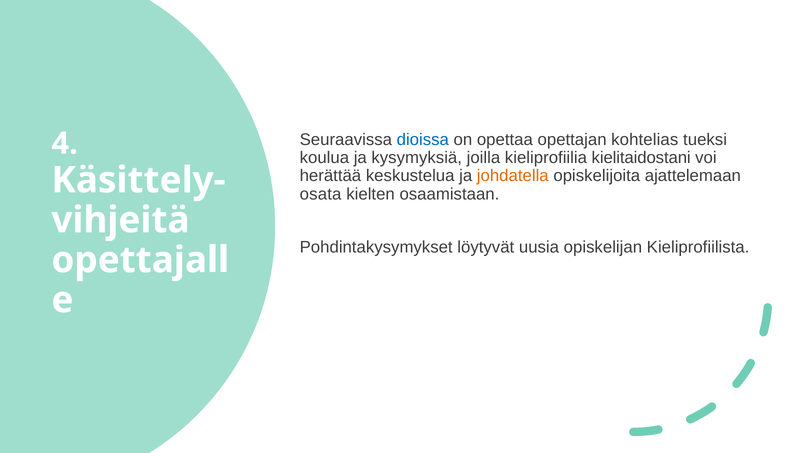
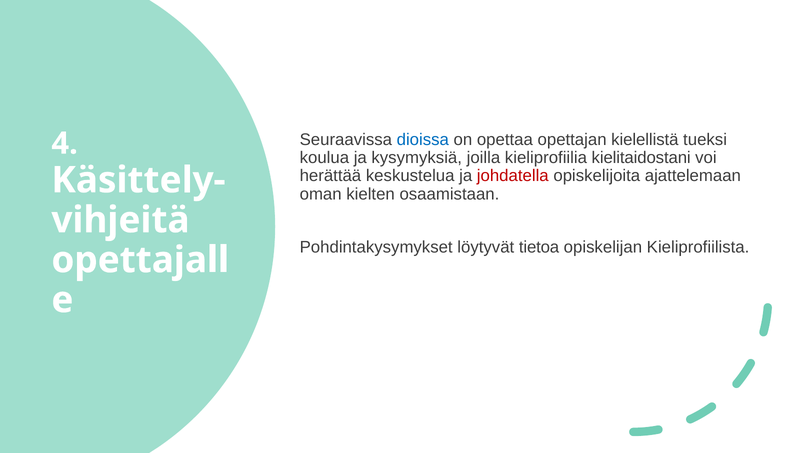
kohtelias: kohtelias -> kielellistä
johdatella colour: orange -> red
osata: osata -> oman
uusia: uusia -> tietoa
